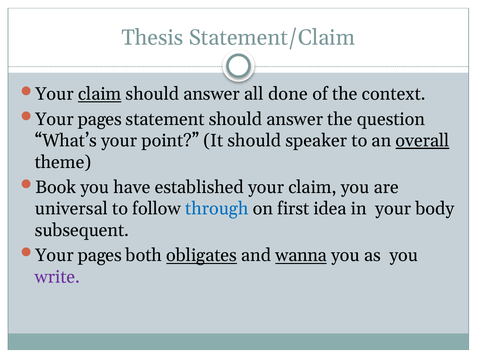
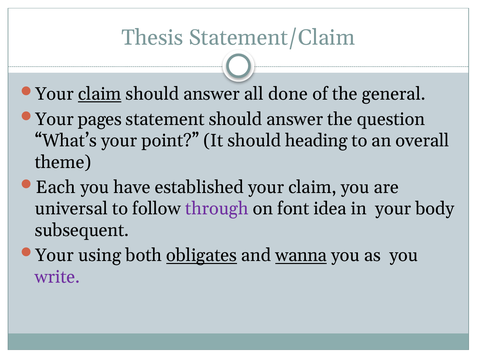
context: context -> general
speaker: speaker -> heading
overall underline: present -> none
Book: Book -> Each
through colour: blue -> purple
first: first -> font
pages at (100, 255): pages -> using
